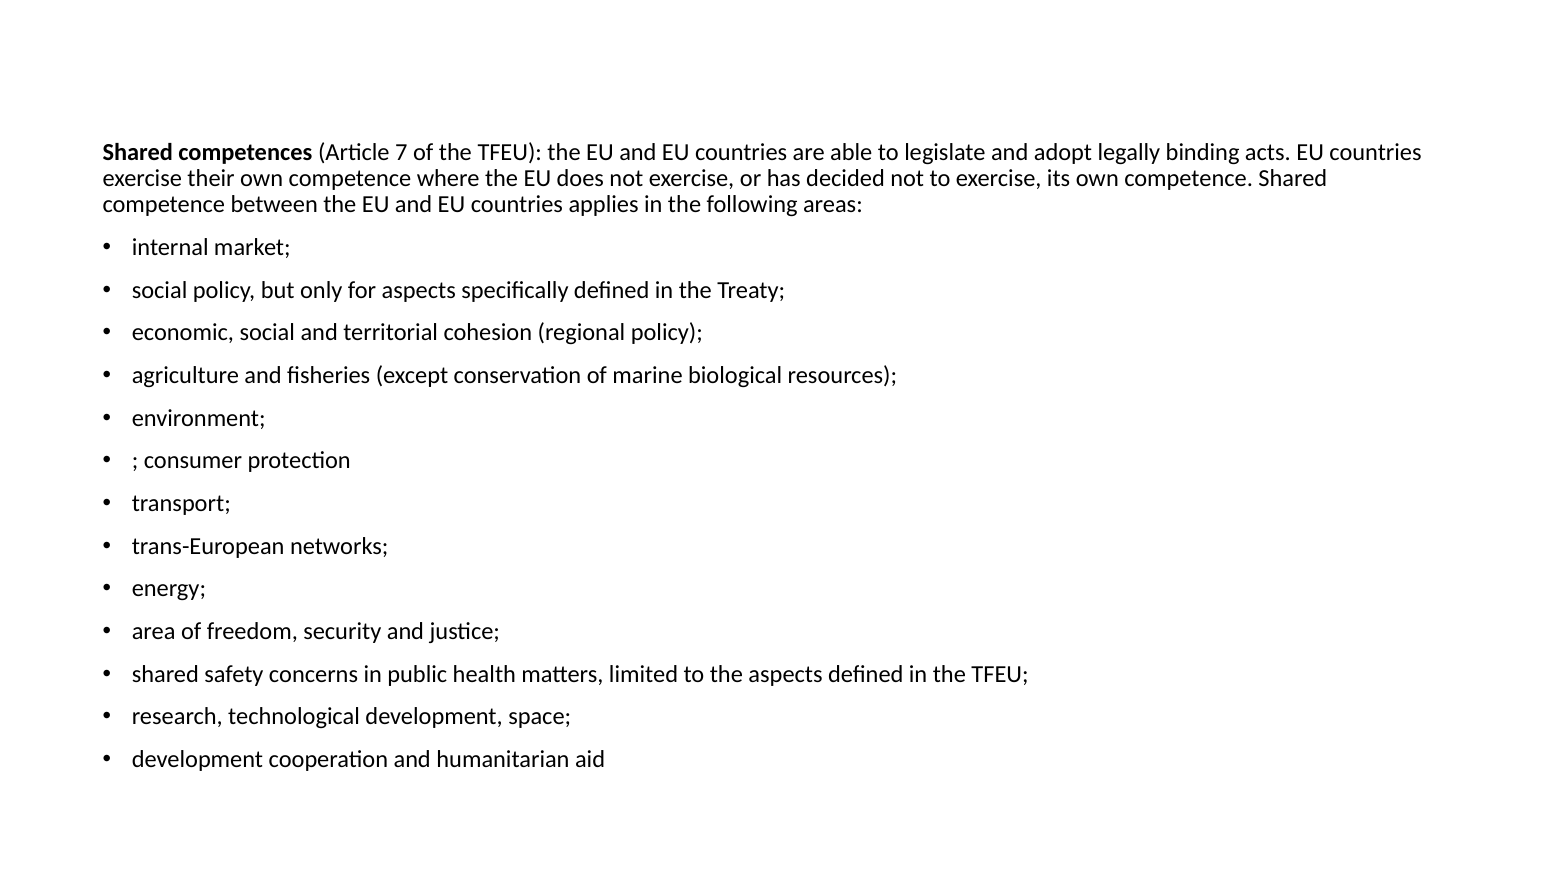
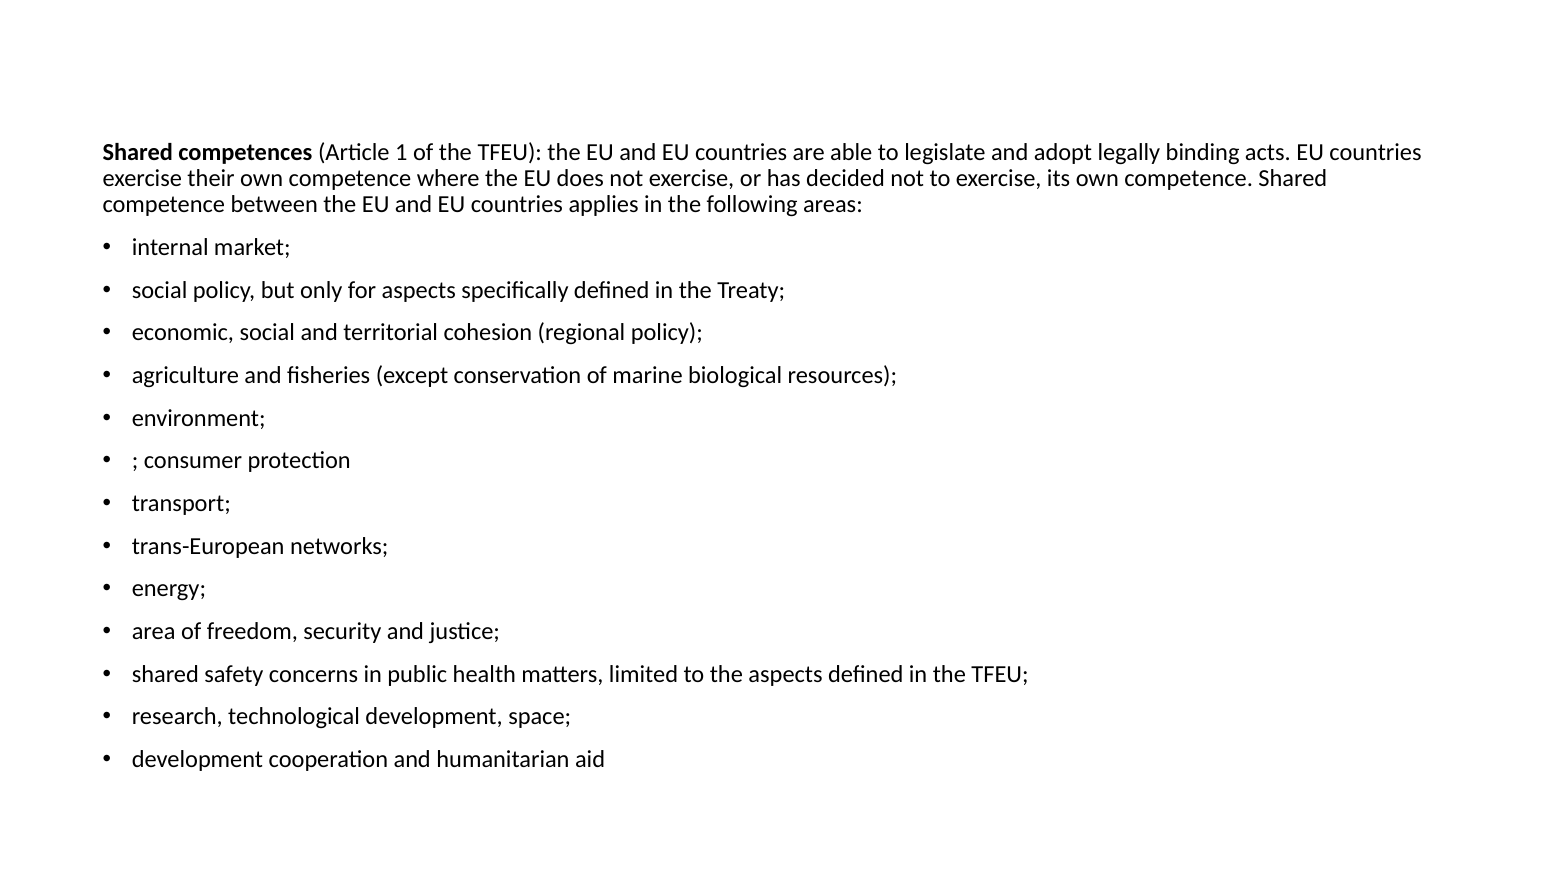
7: 7 -> 1
